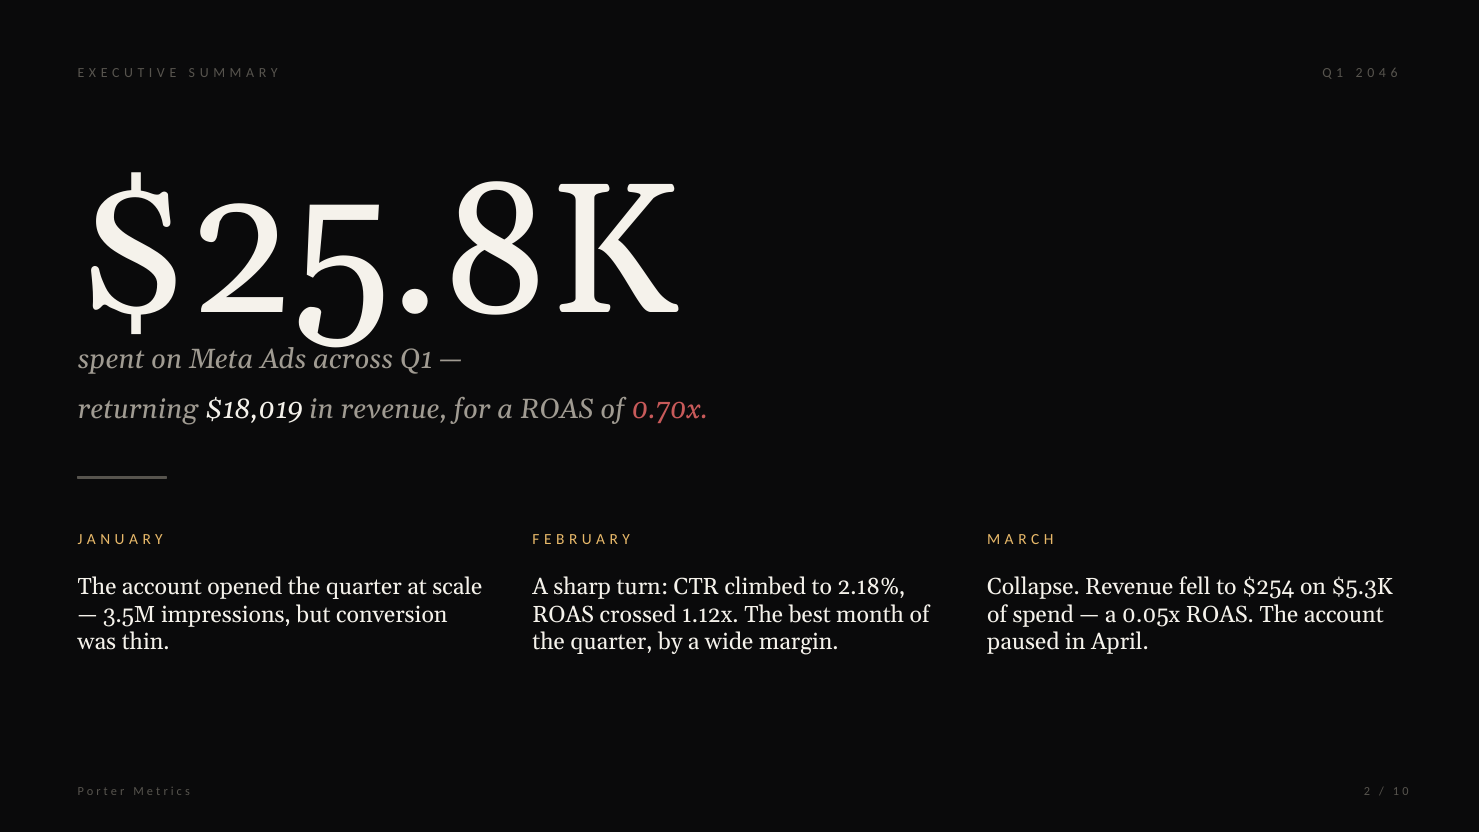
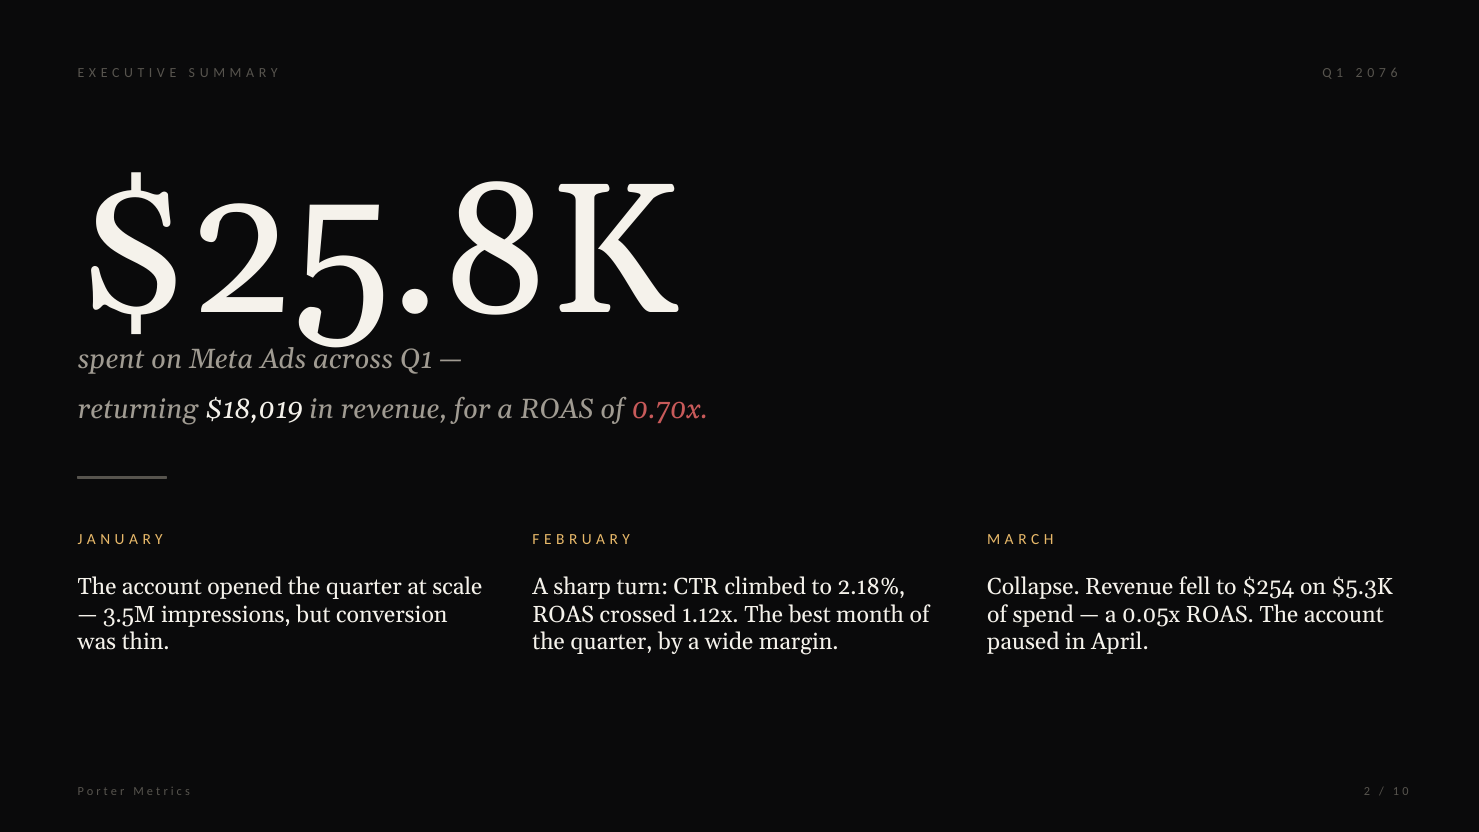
4: 4 -> 7
